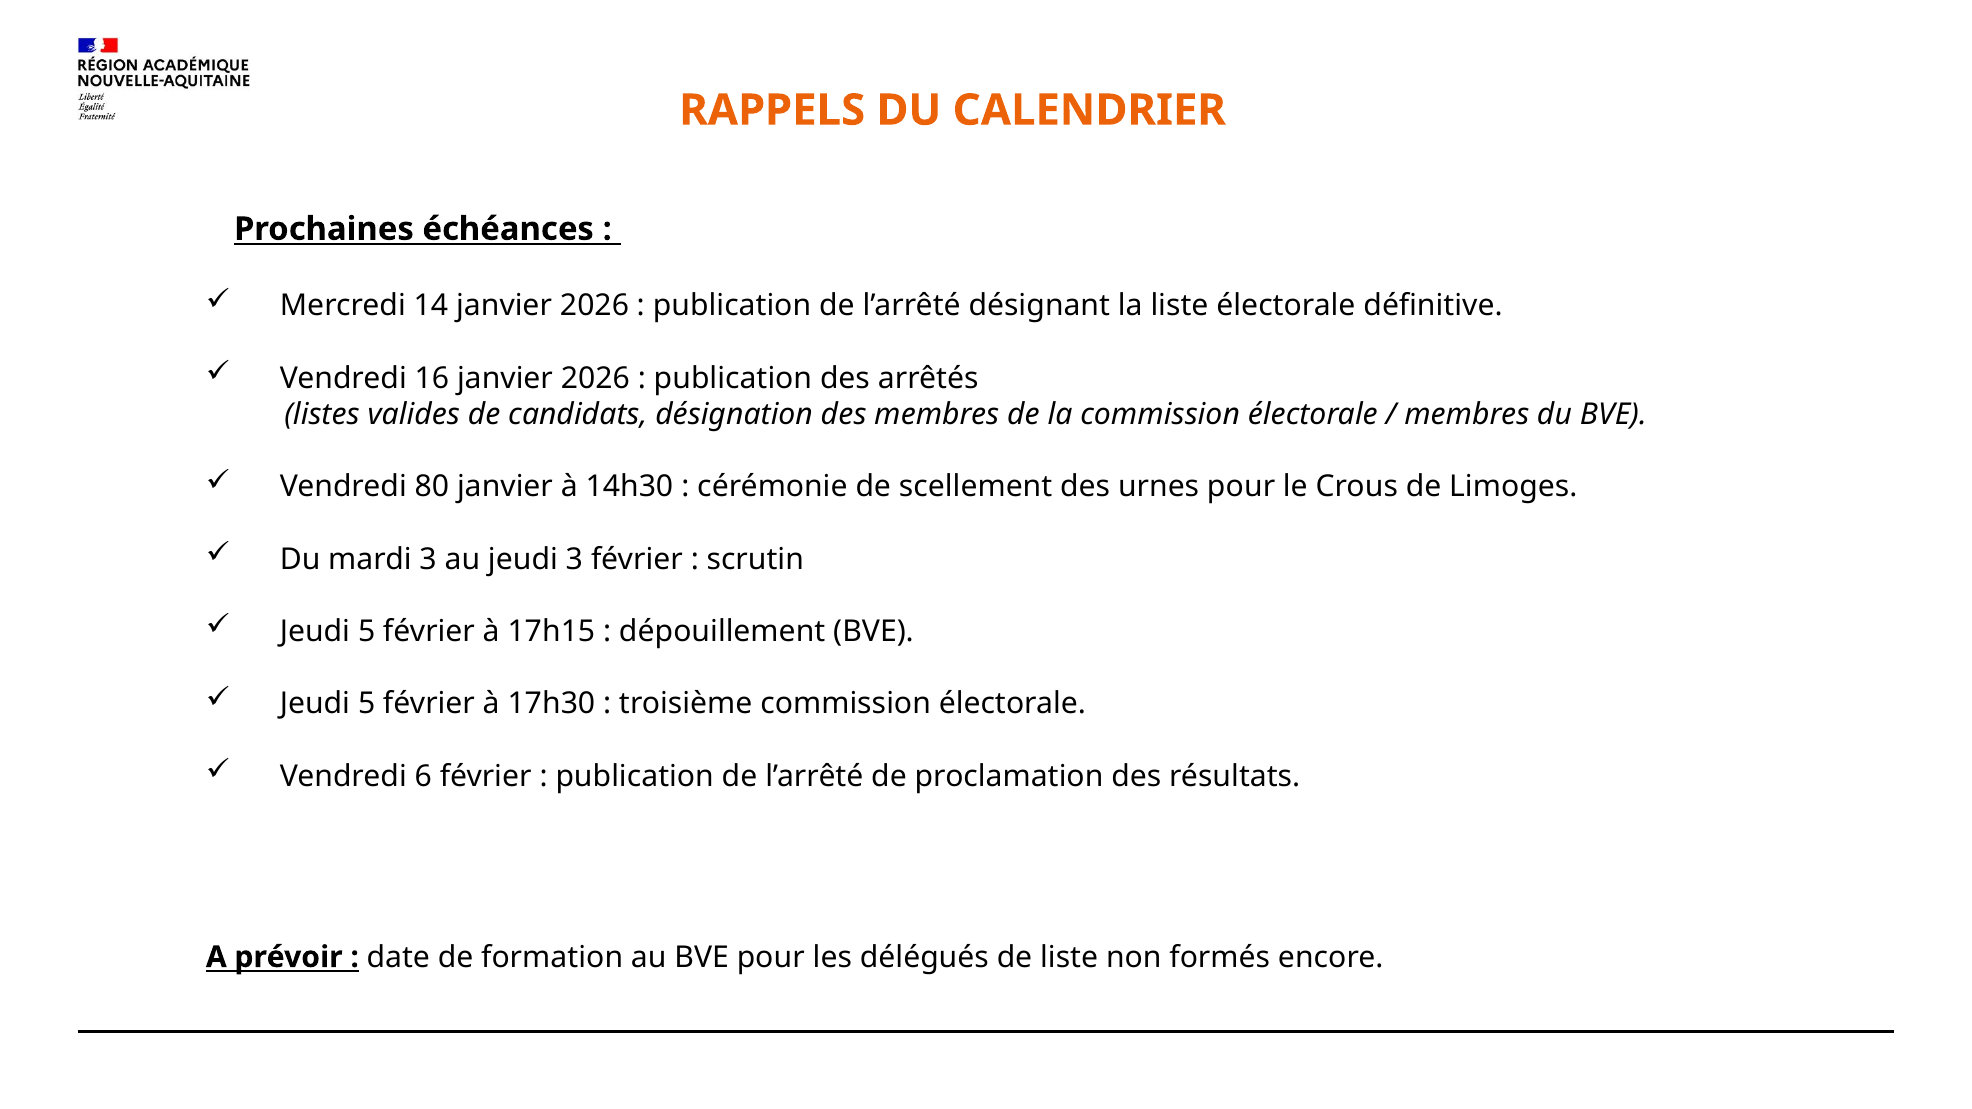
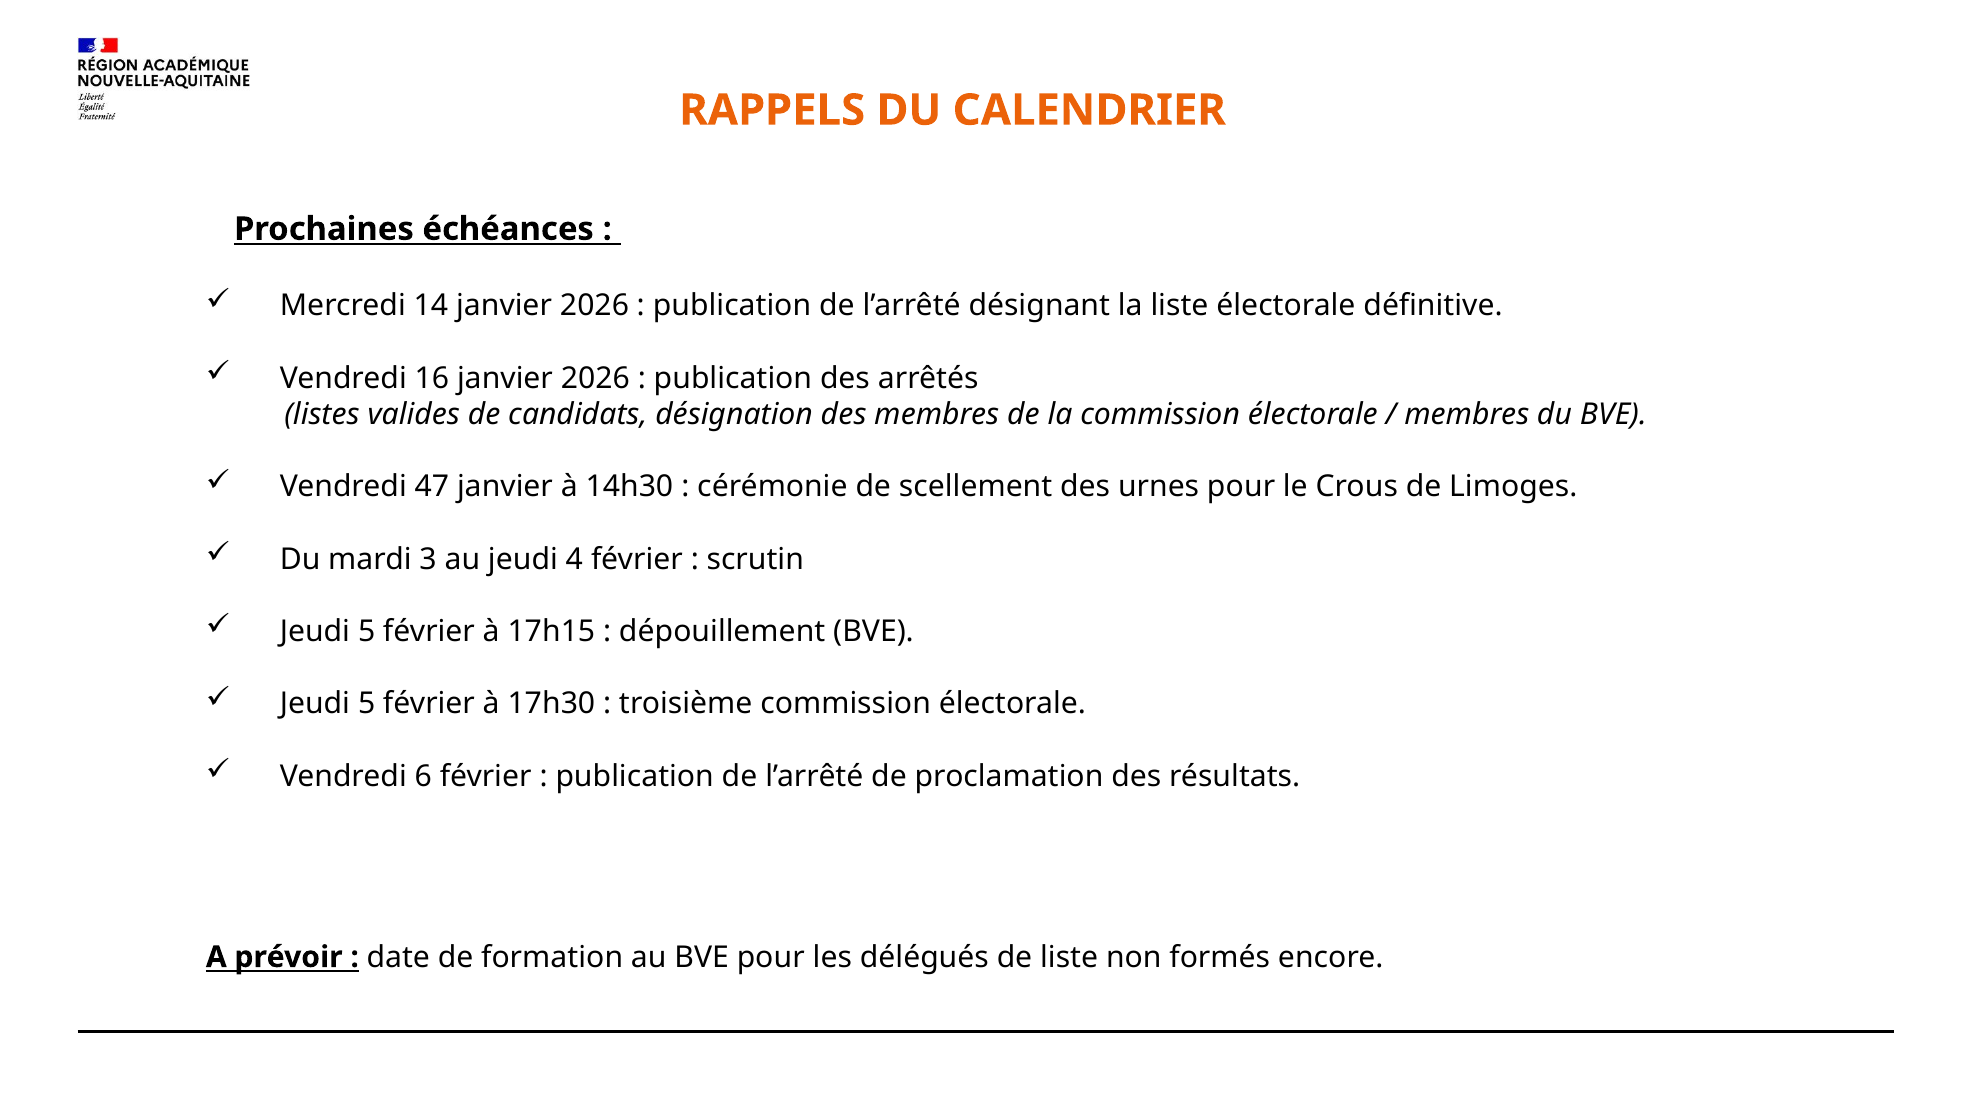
80: 80 -> 47
jeudi 3: 3 -> 4
